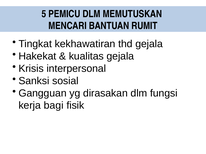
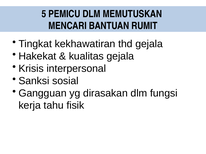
bagi: bagi -> tahu
